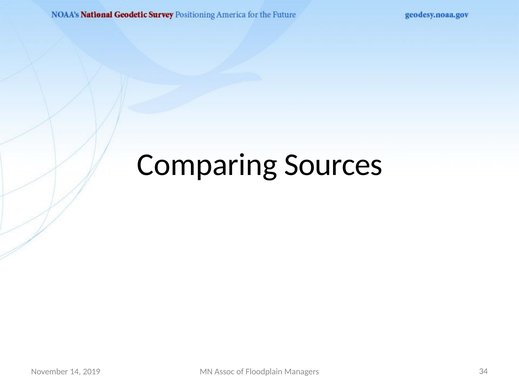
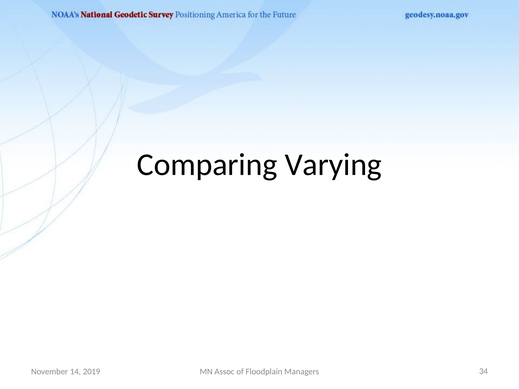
Sources: Sources -> Varying
